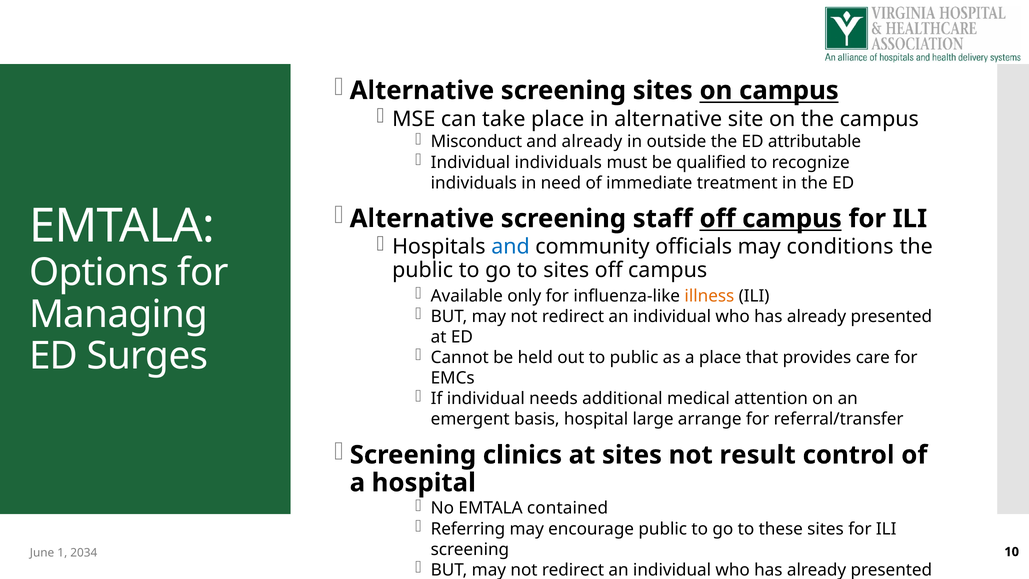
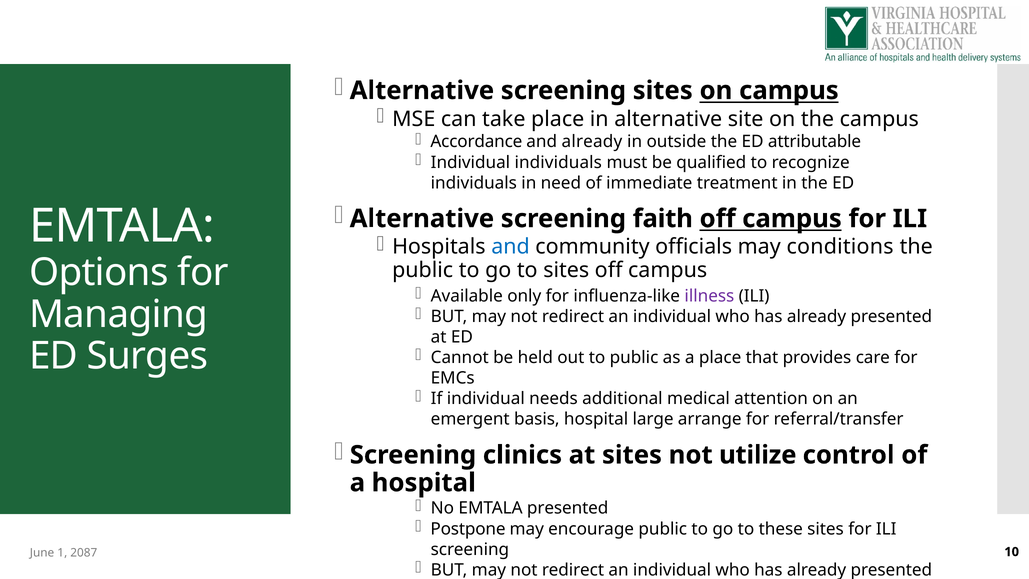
Misconduct: Misconduct -> Accordance
staff: staff -> faith
illness colour: orange -> purple
result: result -> utilize
EMTALA contained: contained -> presented
Referring: Referring -> Postpone
2034: 2034 -> 2087
